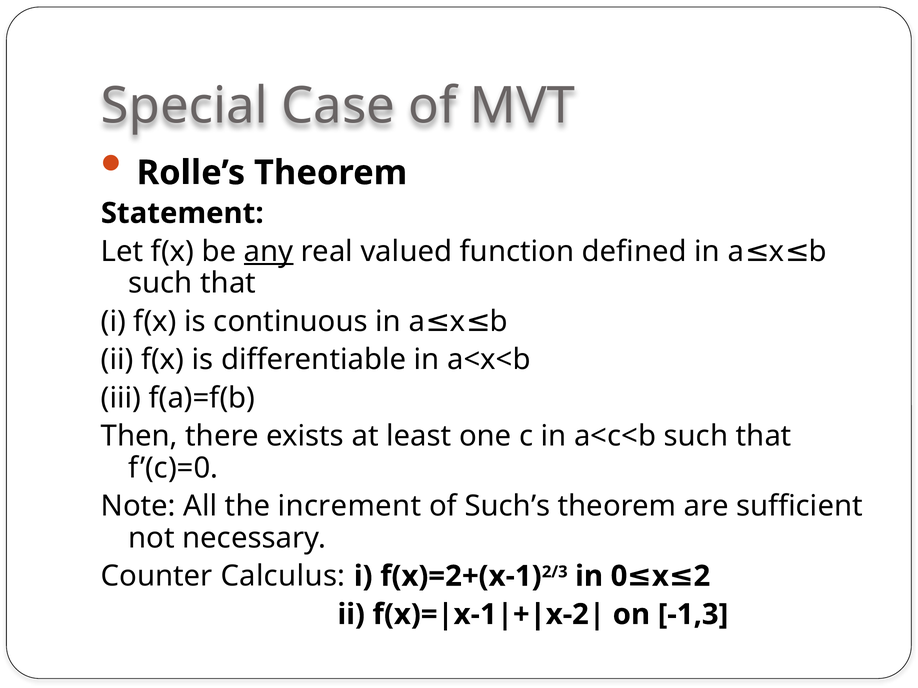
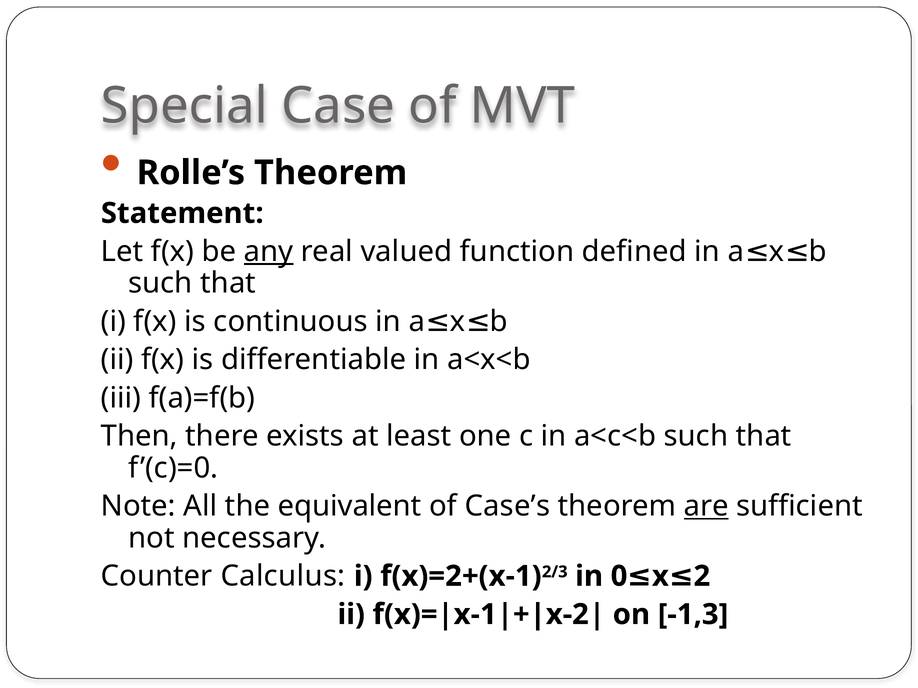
increment: increment -> equivalent
Such’s: Such’s -> Case’s
are underline: none -> present
